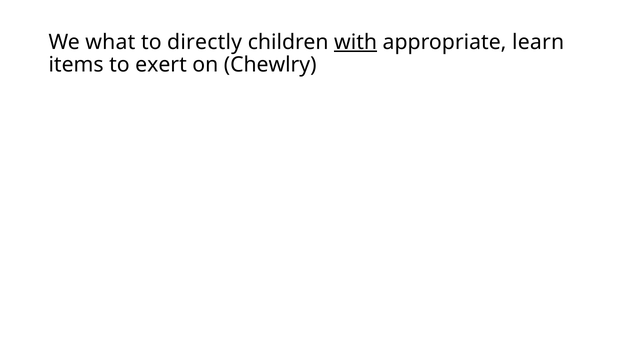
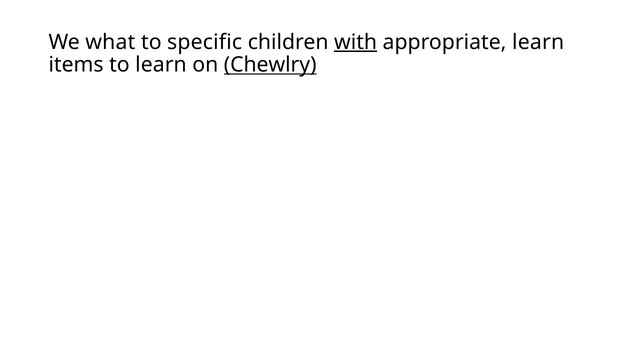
directly: directly -> specific
to exert: exert -> learn
Chewlry underline: none -> present
